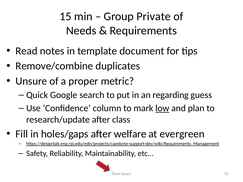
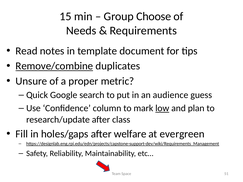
Private: Private -> Choose
Remove/combine underline: none -> present
regarding: regarding -> audience
